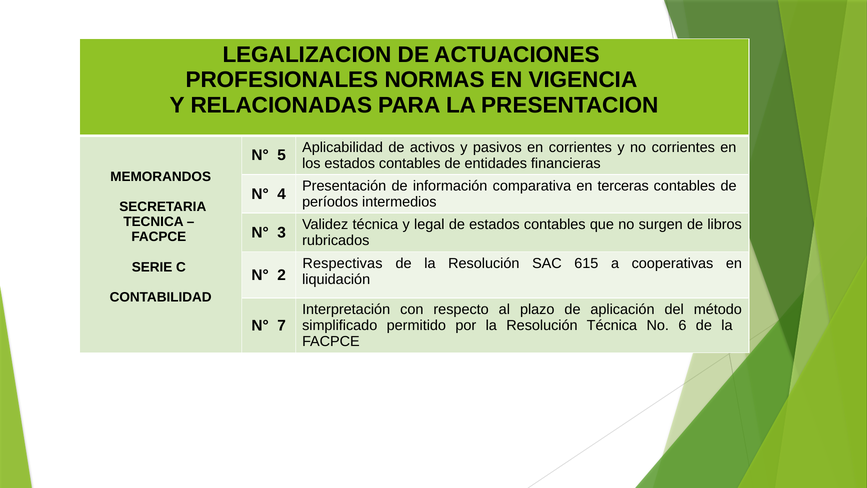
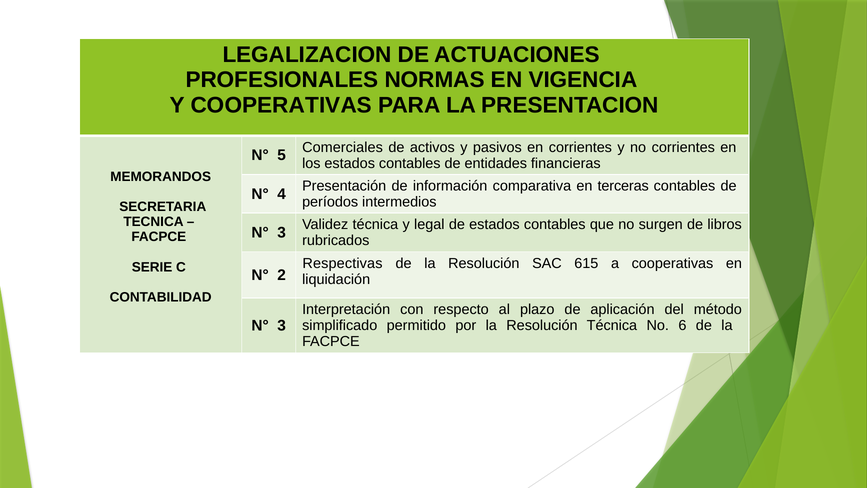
Y RELACIONADAS: RELACIONADAS -> COOPERATIVAS
Aplicabilidad: Aplicabilidad -> Comerciales
7 at (282, 325): 7 -> 3
